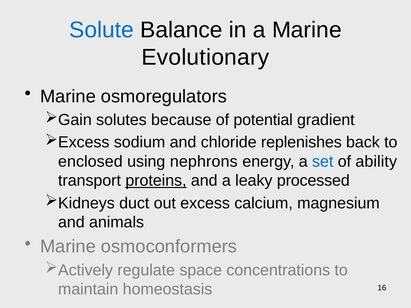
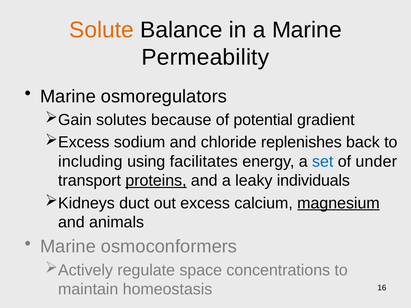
Solute colour: blue -> orange
Evolutionary: Evolutionary -> Permeability
enclosed: enclosed -> including
nephrons: nephrons -> facilitates
ability: ability -> under
processed: processed -> individuals
magnesium underline: none -> present
